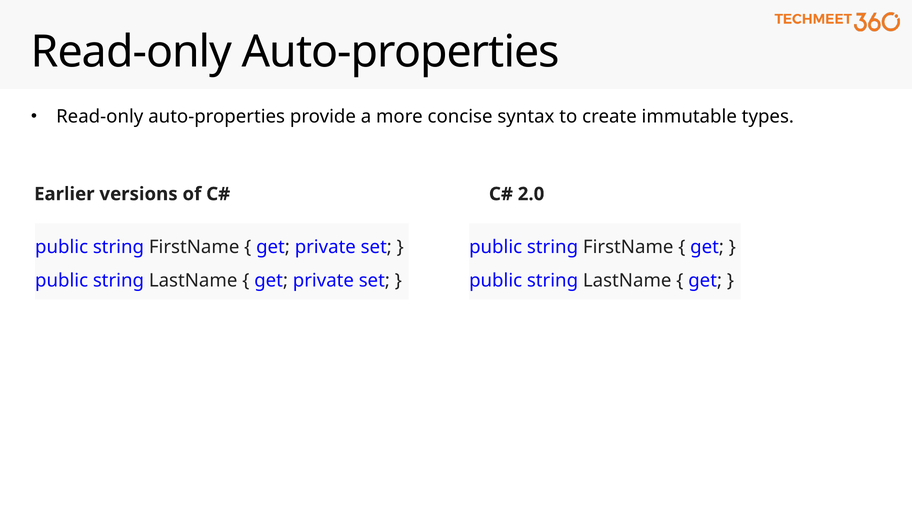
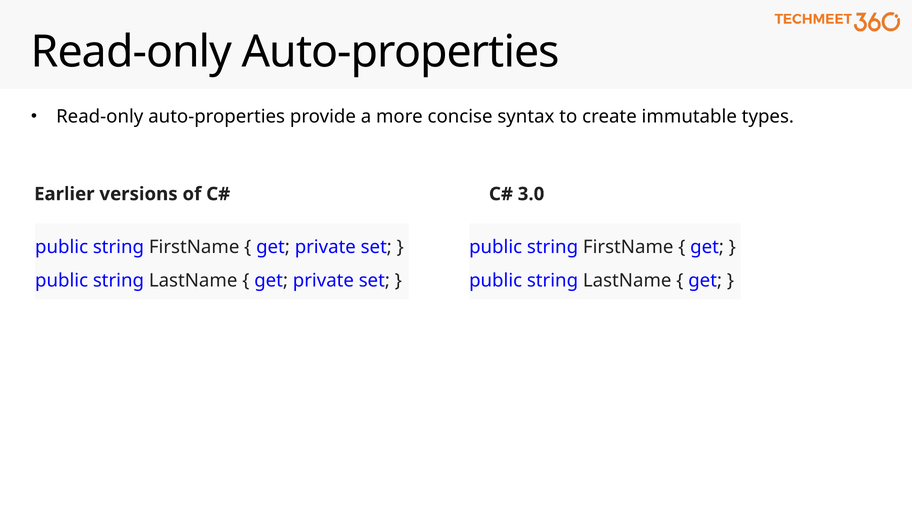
2.0: 2.0 -> 3.0
